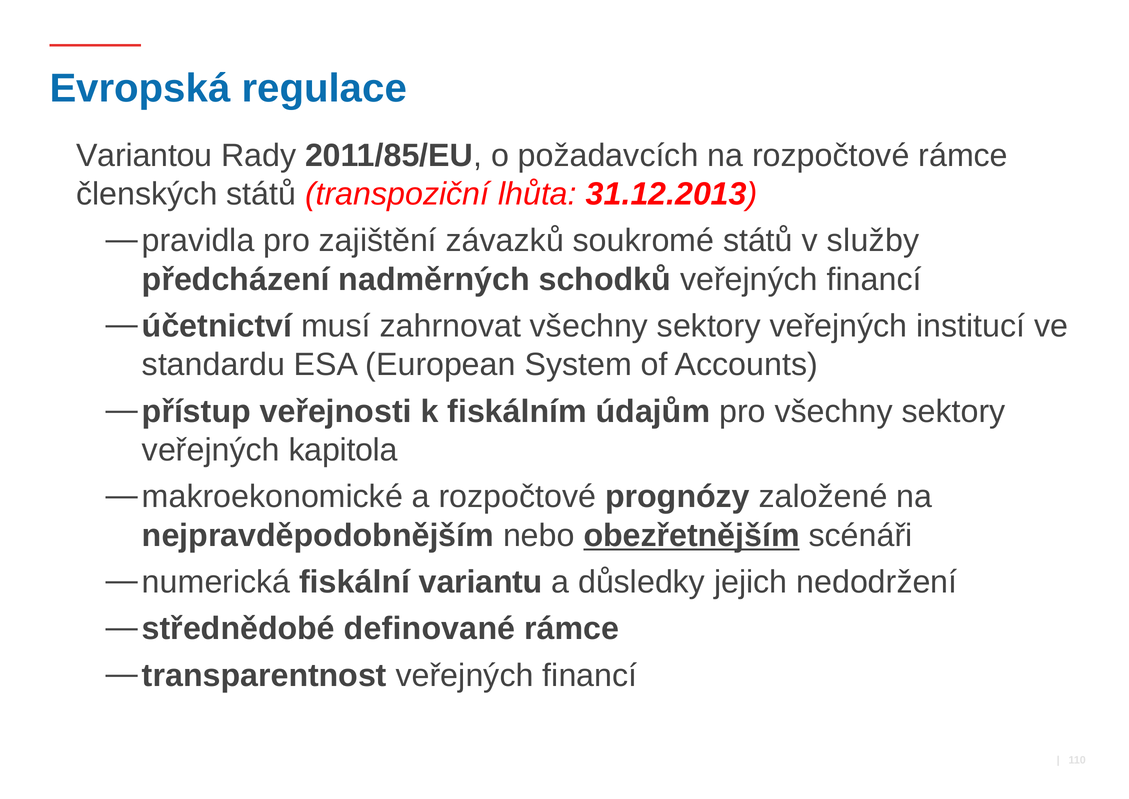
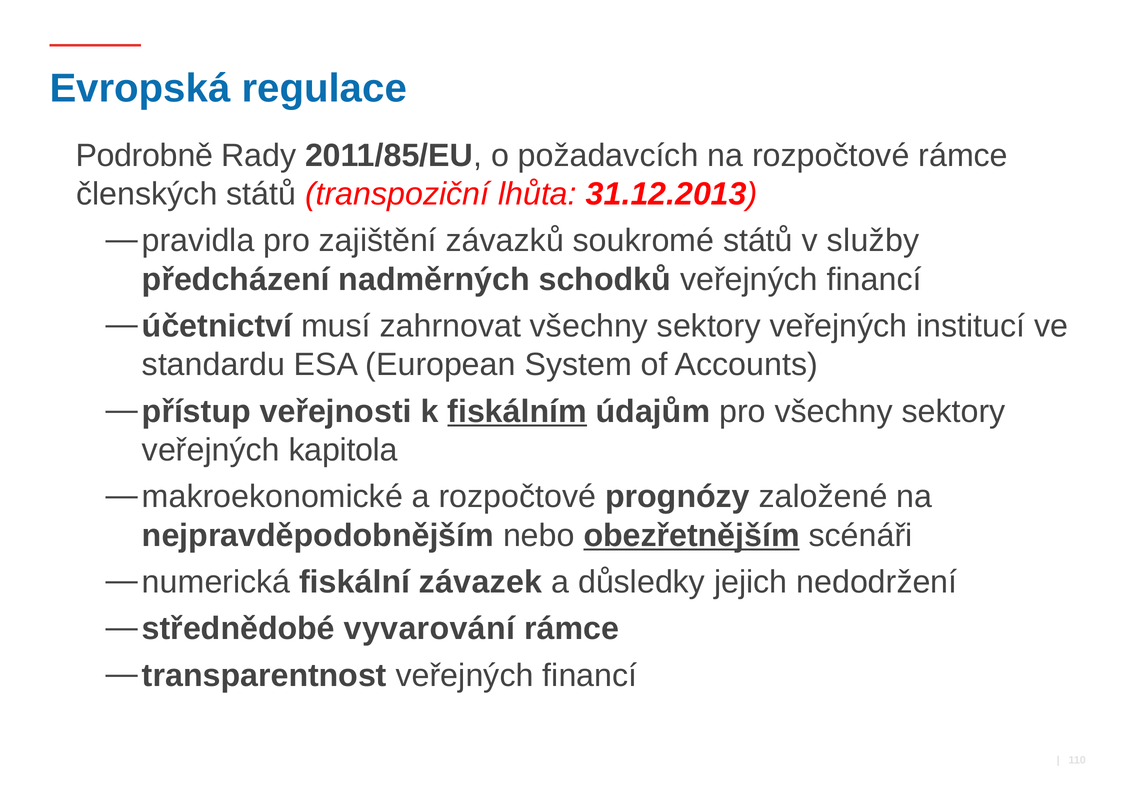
Variantou: Variantou -> Podrobně
fiskálním underline: none -> present
variantu: variantu -> závazek
definované: definované -> vyvarování
